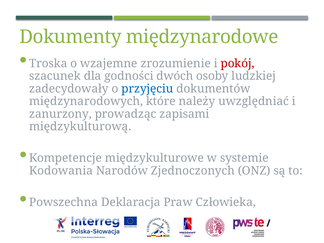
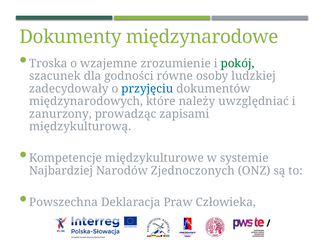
pokój colour: red -> green
dwóch: dwóch -> równe
Kodowania: Kodowania -> Najbardziej
